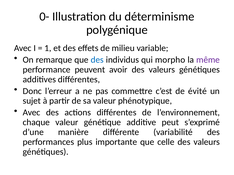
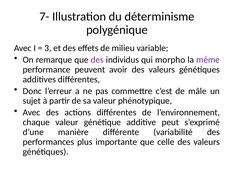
0-: 0- -> 7-
1: 1 -> 3
des at (97, 60) colour: blue -> purple
évité: évité -> mâle
